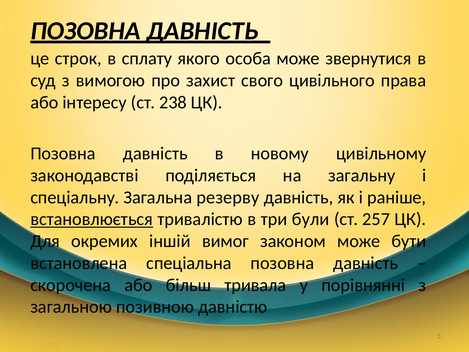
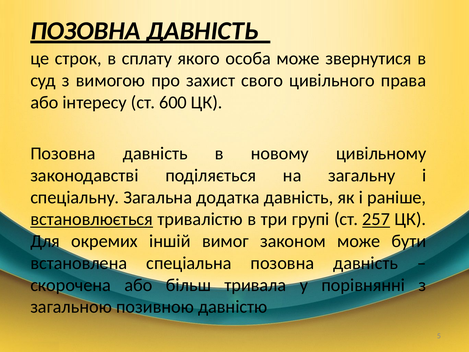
238: 238 -> 600
резерву: резерву -> додатка
були: були -> групі
257 underline: none -> present
